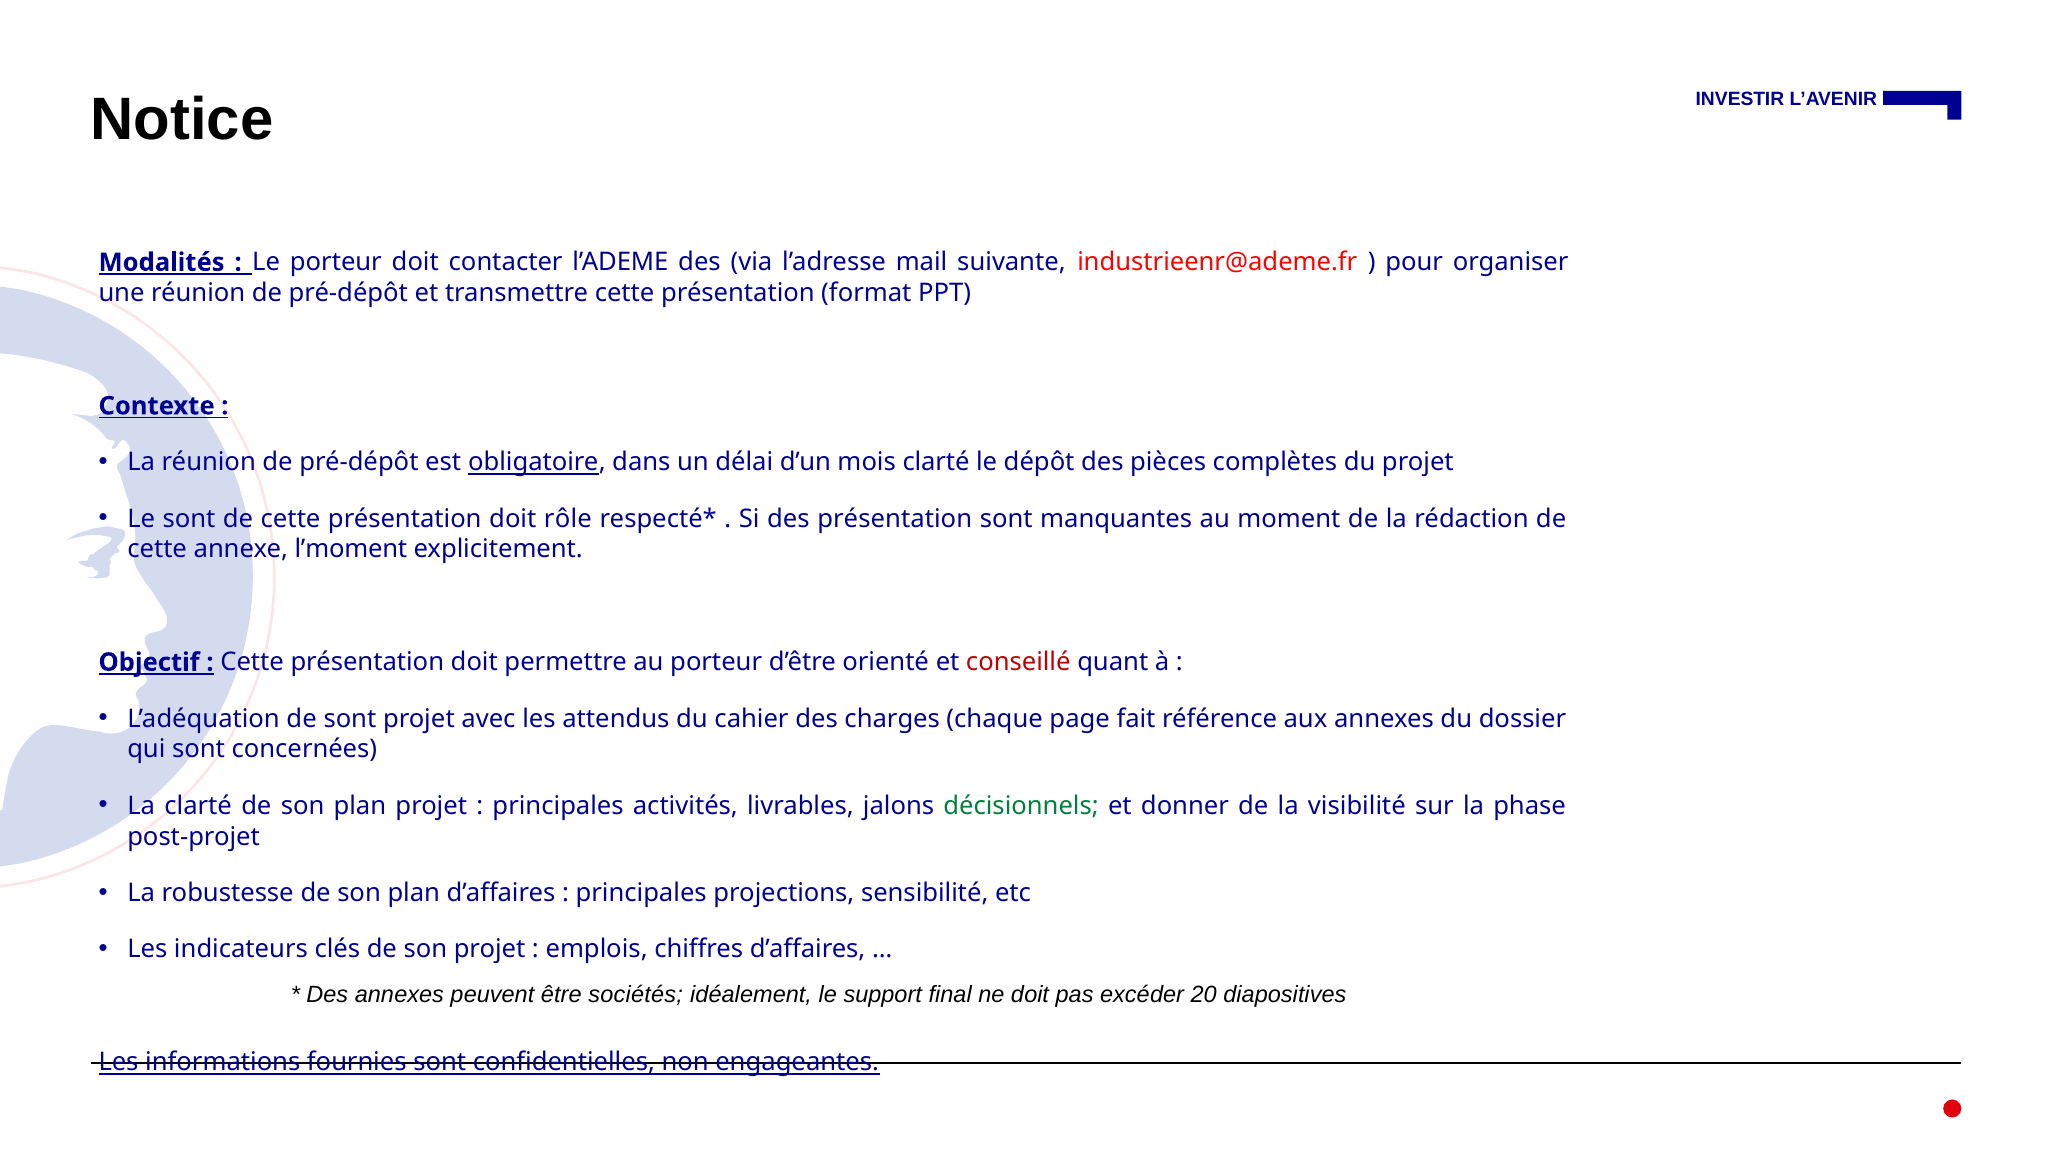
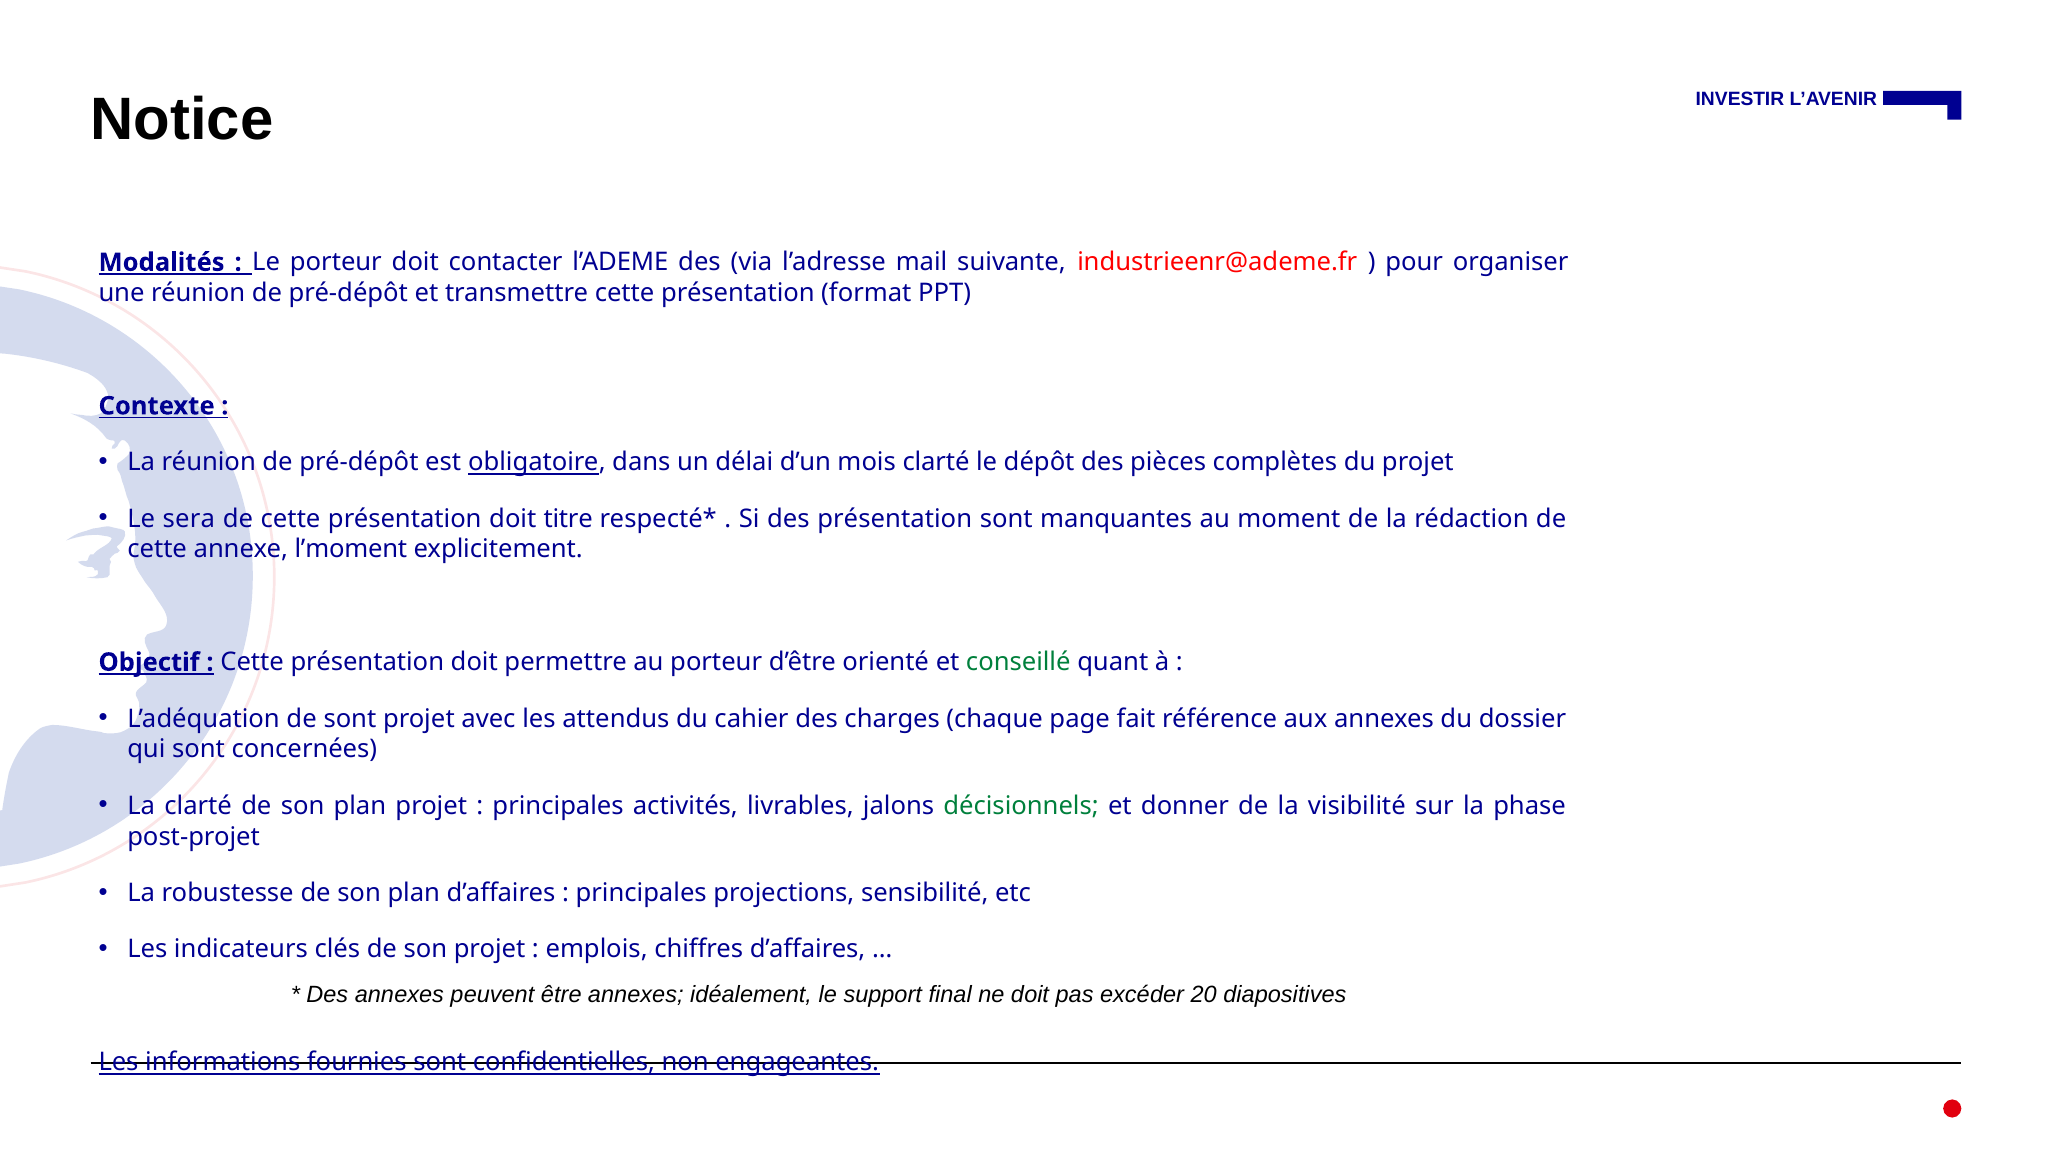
Le sont: sont -> sera
rôle: rôle -> titre
conseillé colour: red -> green
être sociétés: sociétés -> annexes
